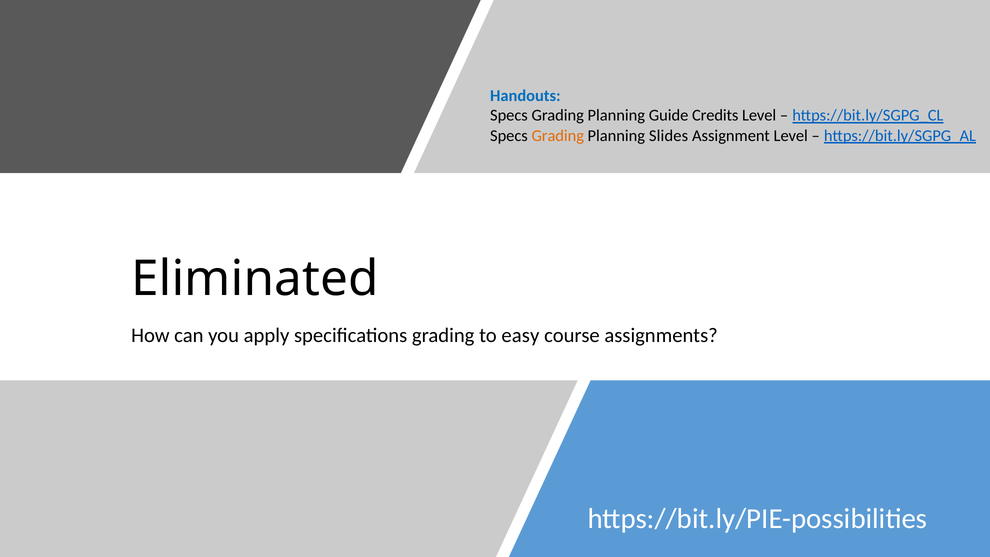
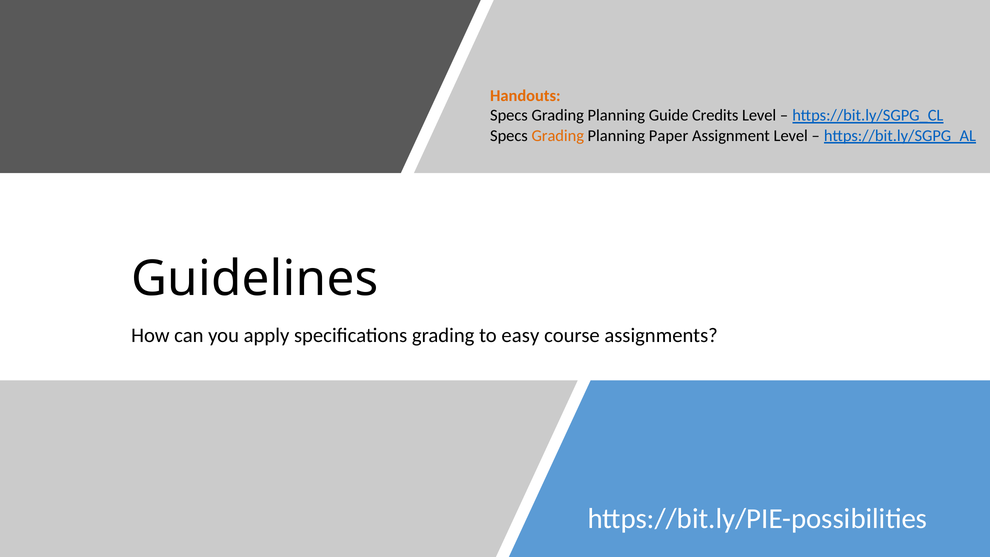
Handouts colour: blue -> orange
Slides: Slides -> Paper
Eliminated: Eliminated -> Guidelines
